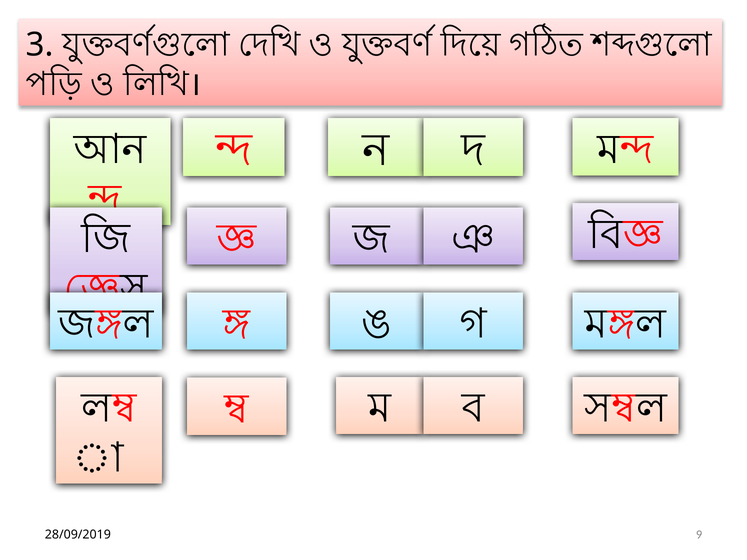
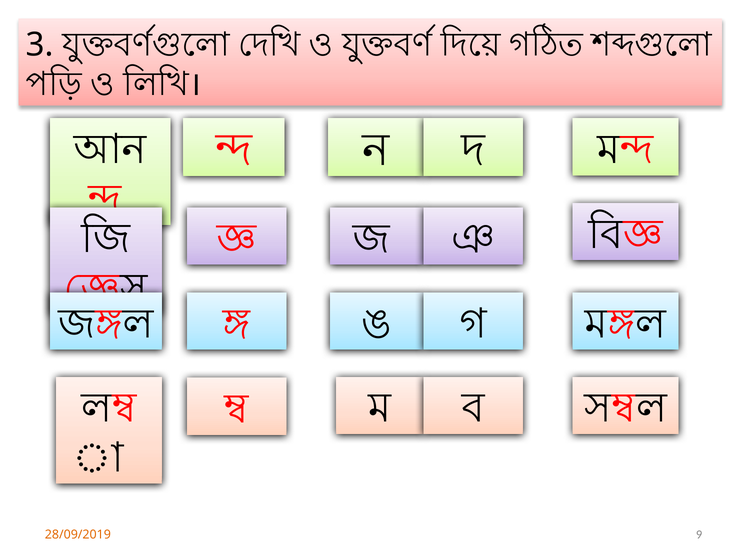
28/09/2019 colour: black -> orange
